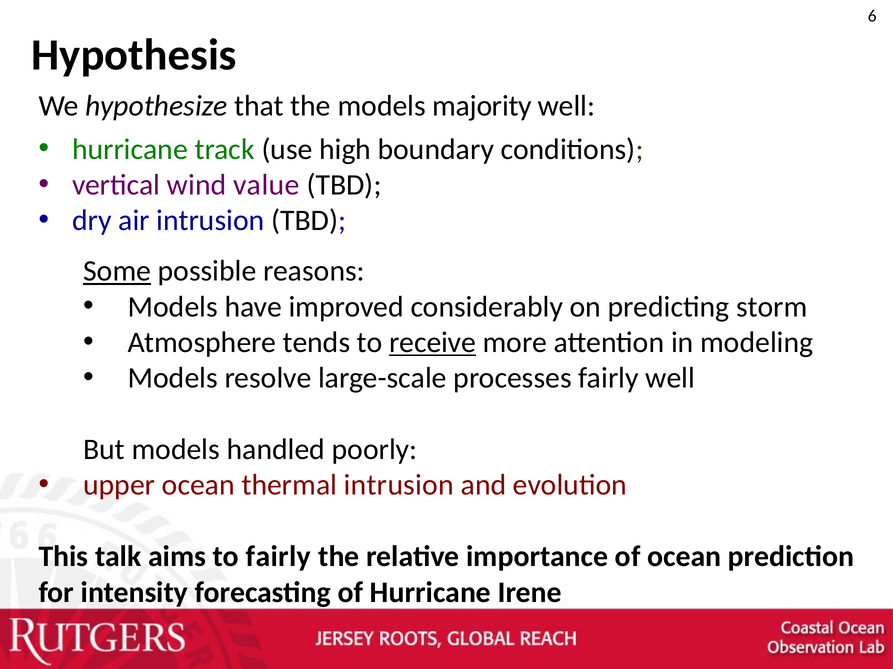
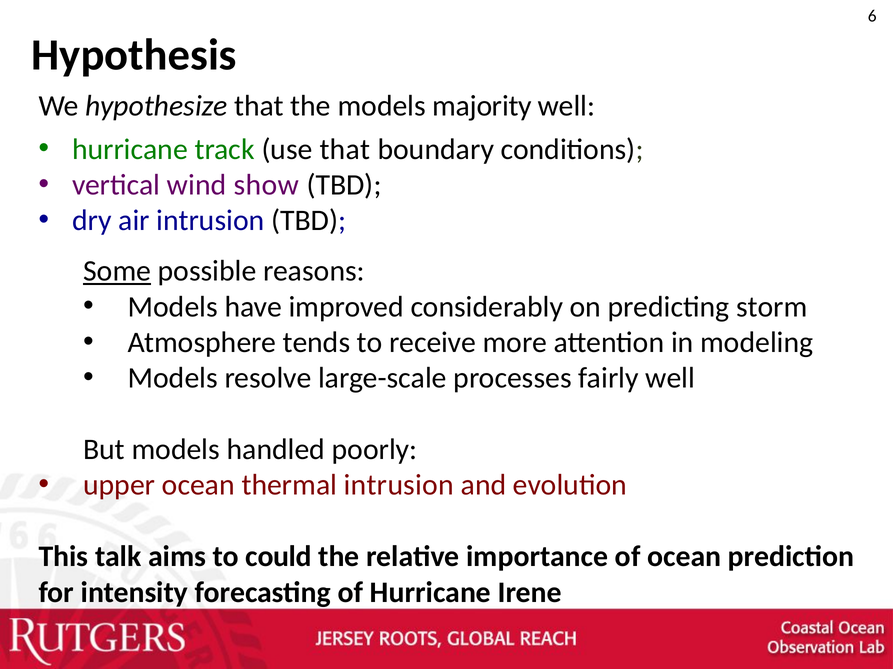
use high: high -> that
value: value -> show
receive underline: present -> none
to fairly: fairly -> could
